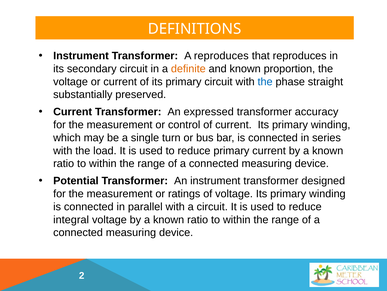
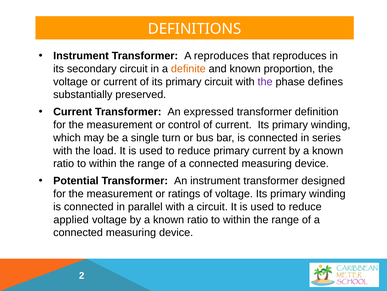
the at (265, 82) colour: blue -> purple
straight: straight -> defines
accuracy: accuracy -> definition
integral: integral -> applied
